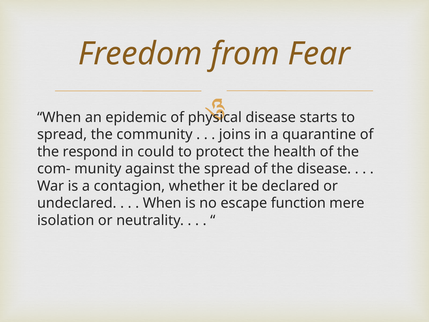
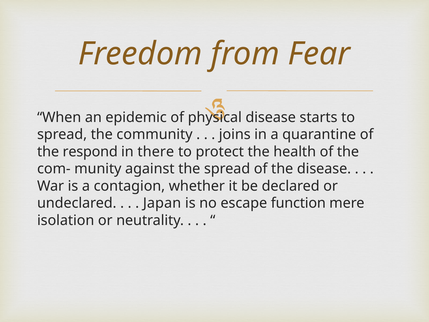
could: could -> there
When at (162, 203): When -> Japan
